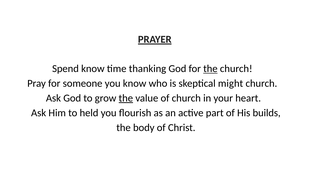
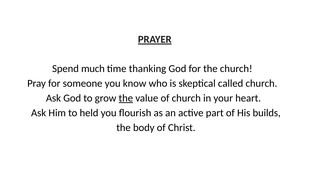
Spend know: know -> much
the at (210, 69) underline: present -> none
might: might -> called
